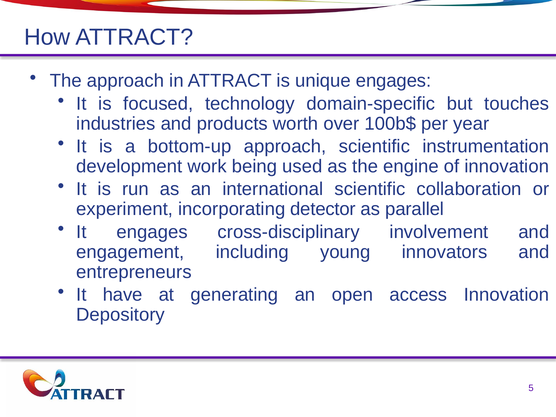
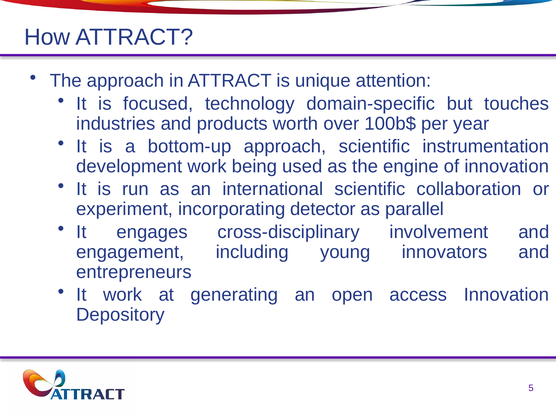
unique engages: engages -> attention
It have: have -> work
